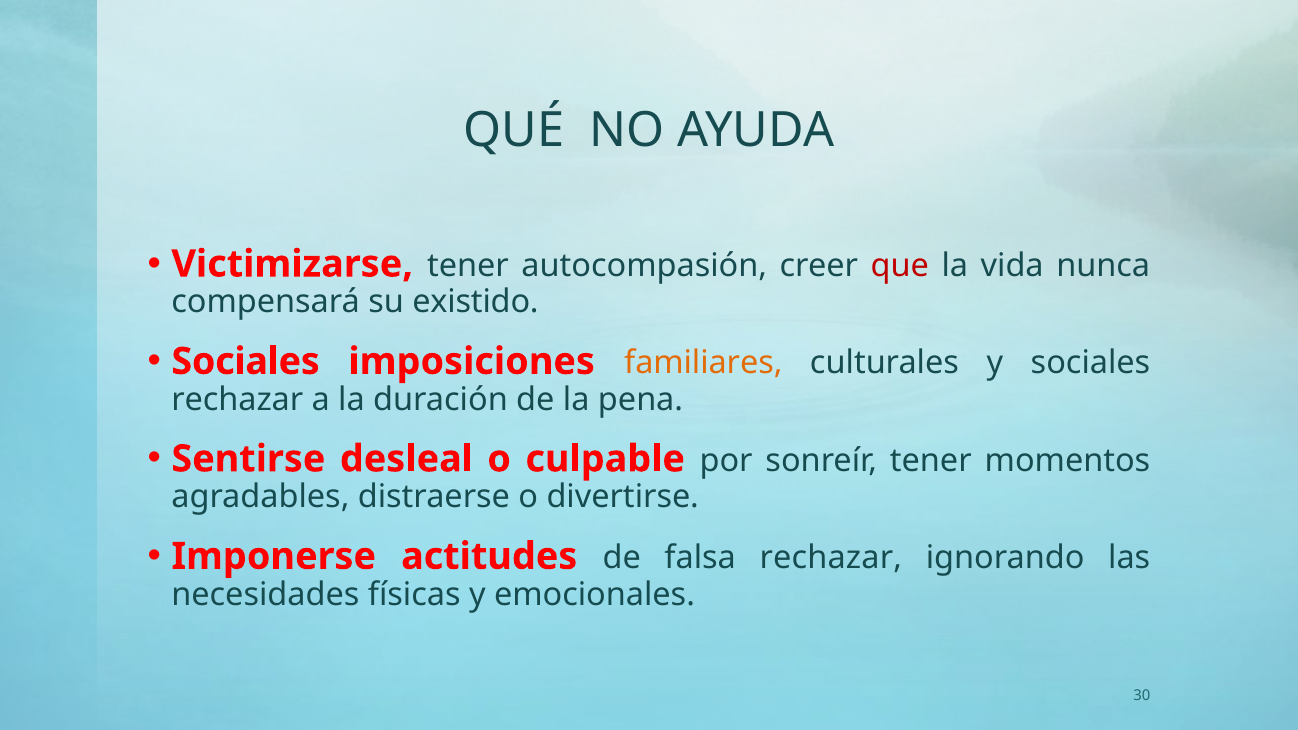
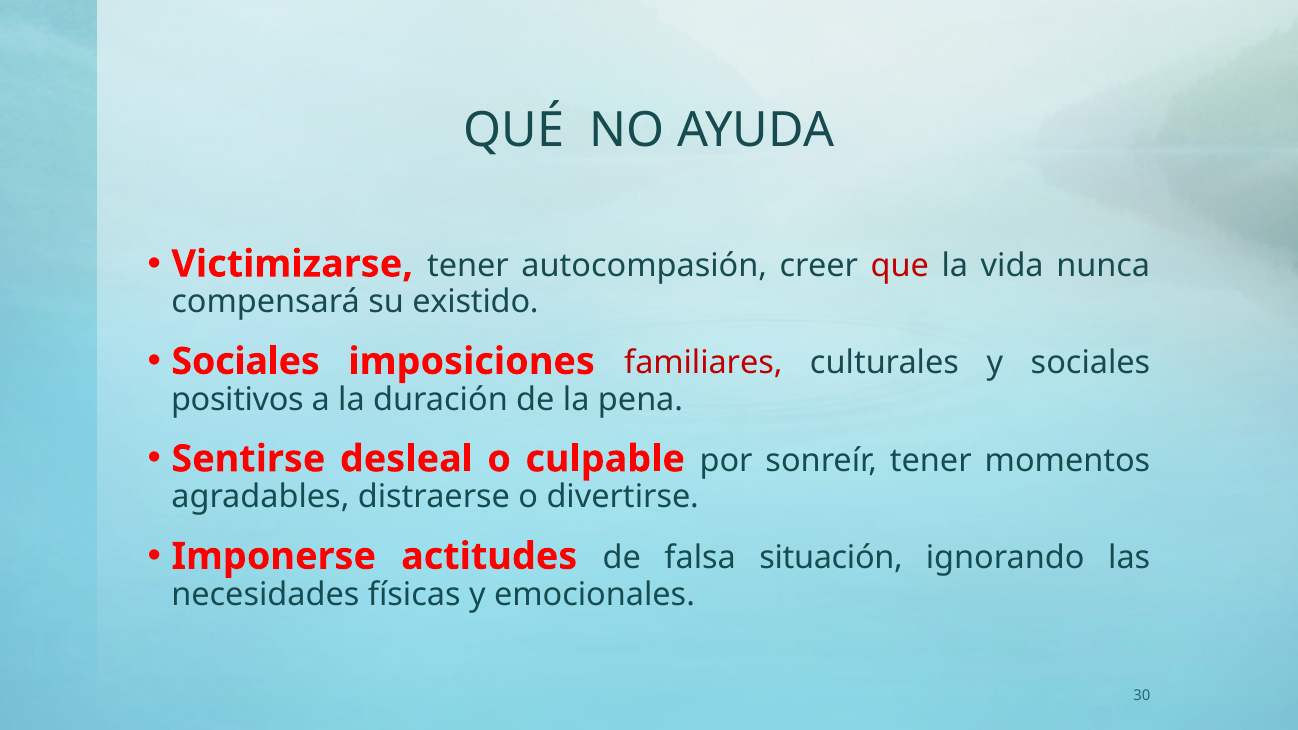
familiares colour: orange -> red
rechazar at (237, 400): rechazar -> positivos
falsa rechazar: rechazar -> situación
